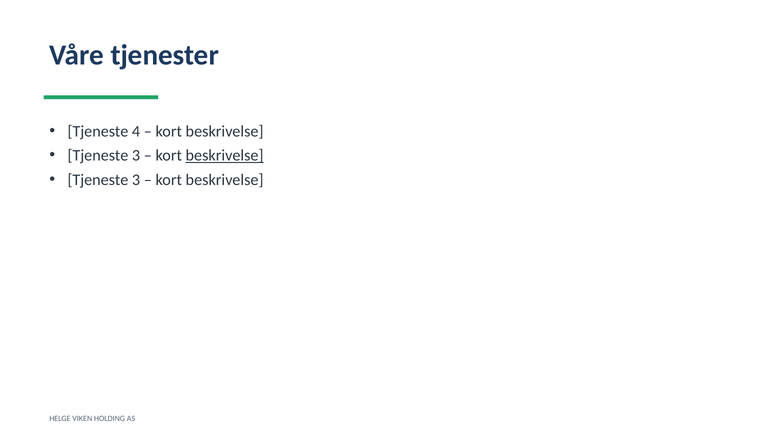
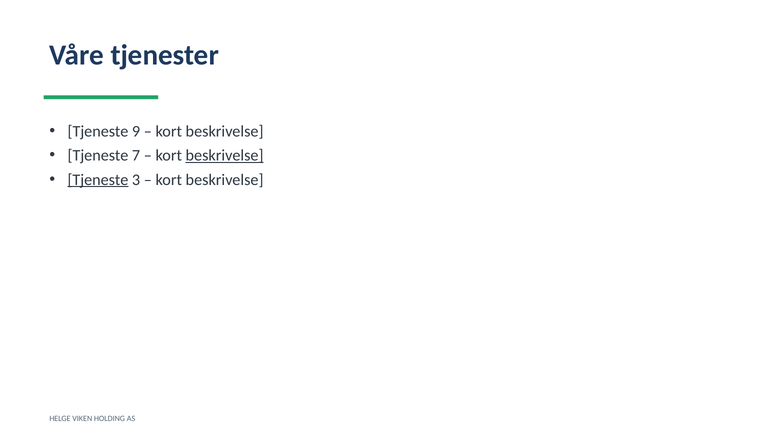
4: 4 -> 9
3 at (136, 156): 3 -> 7
Tjeneste at (98, 180) underline: none -> present
